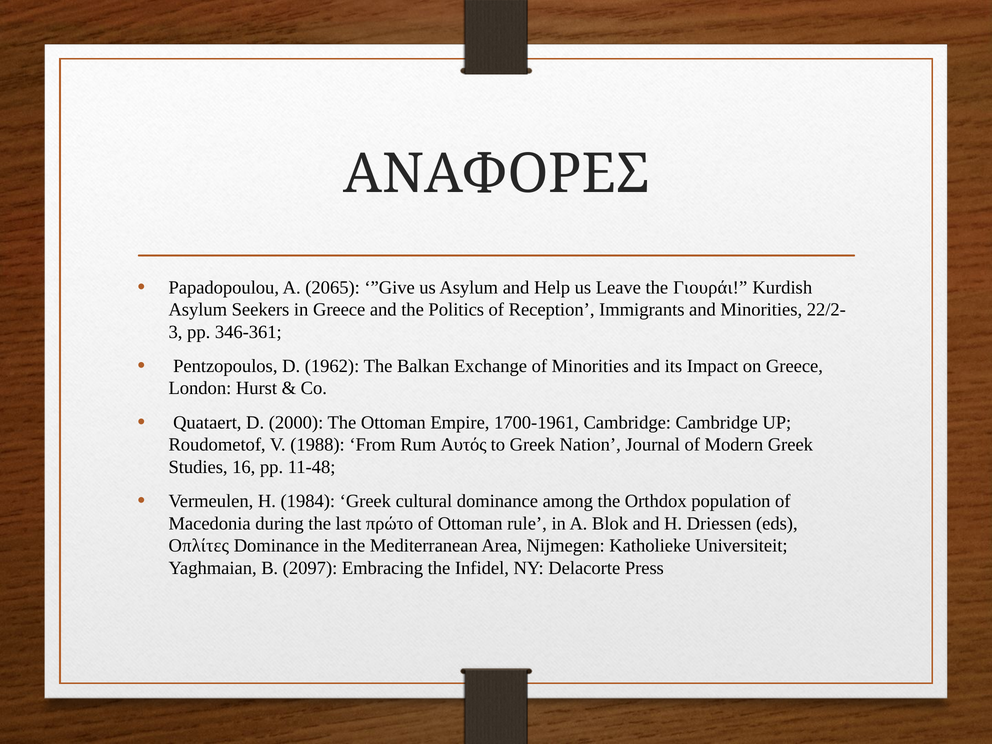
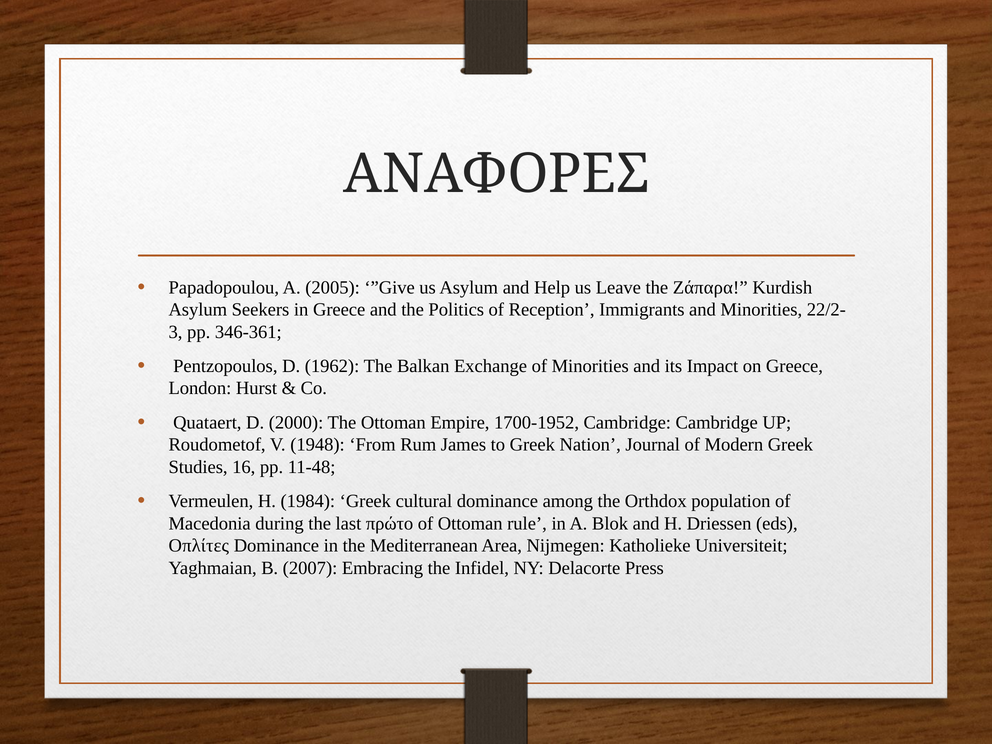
2065: 2065 -> 2005
Γιουράι: Γιουράι -> Ζάπαρα
1700-1961: 1700-1961 -> 1700-1952
1988: 1988 -> 1948
Αυτός: Αυτός -> James
2097: 2097 -> 2007
